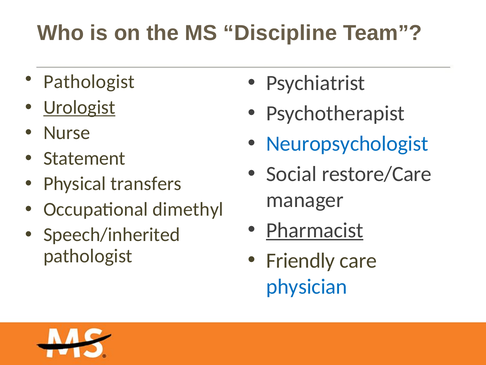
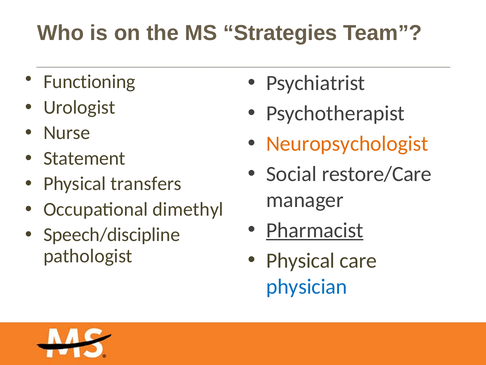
Discipline: Discipline -> Strategies
Pathologist at (89, 82): Pathologist -> Functioning
Urologist underline: present -> none
Neuropsychologist colour: blue -> orange
Speech/inherited: Speech/inherited -> Speech/discipline
Friendly at (301, 260): Friendly -> Physical
